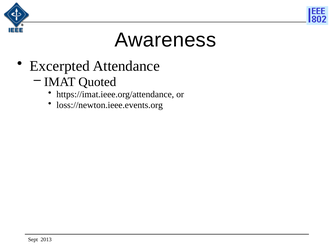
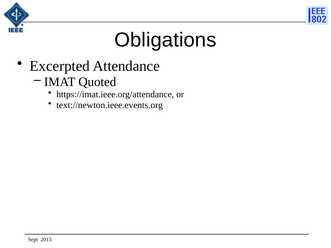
Awareness: Awareness -> Obligations
loss://newton.ieee.events.org: loss://newton.ieee.events.org -> text://newton.ieee.events.org
